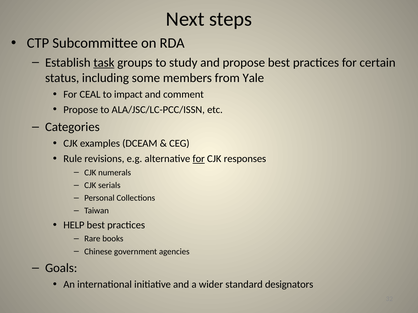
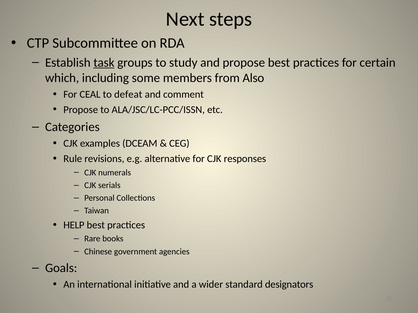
status: status -> which
Yale: Yale -> Also
impact: impact -> defeat
for at (199, 159) underline: present -> none
